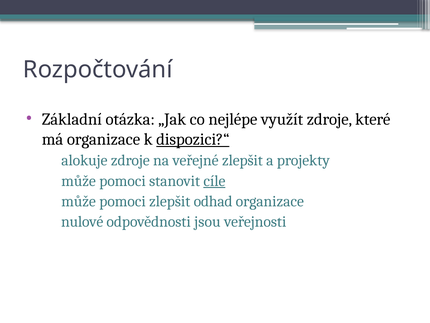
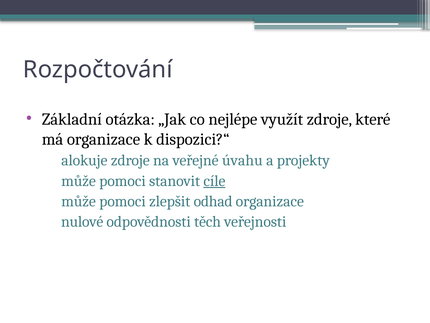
dispozici?“ underline: present -> none
veřejné zlepšit: zlepšit -> úvahu
jsou: jsou -> těch
